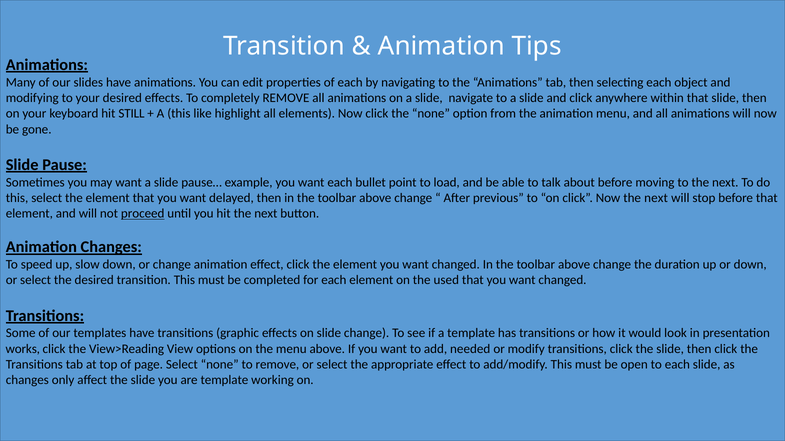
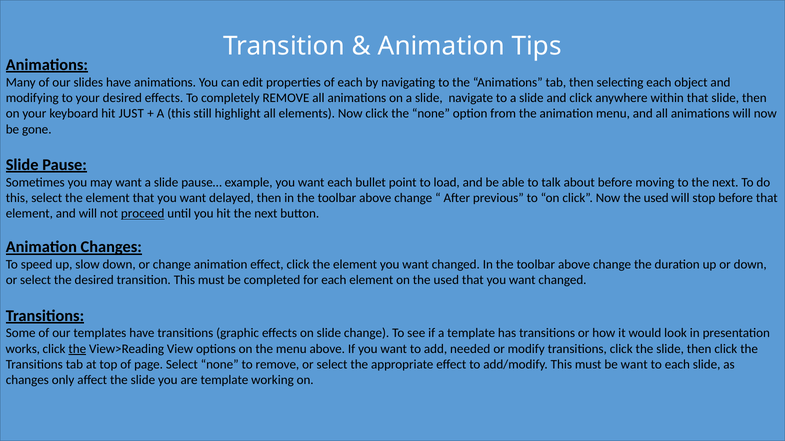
STILL: STILL -> JUST
like: like -> still
Now the next: next -> used
the at (77, 349) underline: none -> present
be open: open -> want
